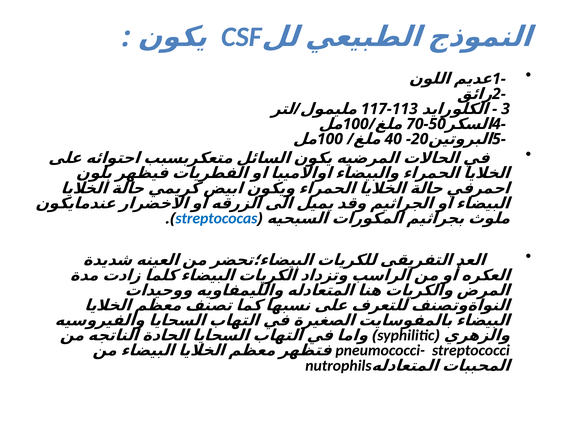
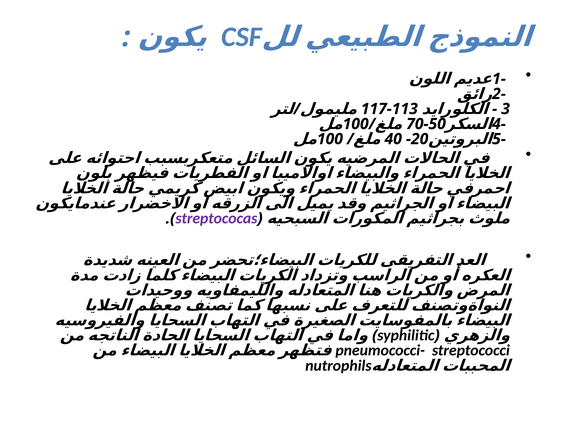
streptococas colour: blue -> purple
